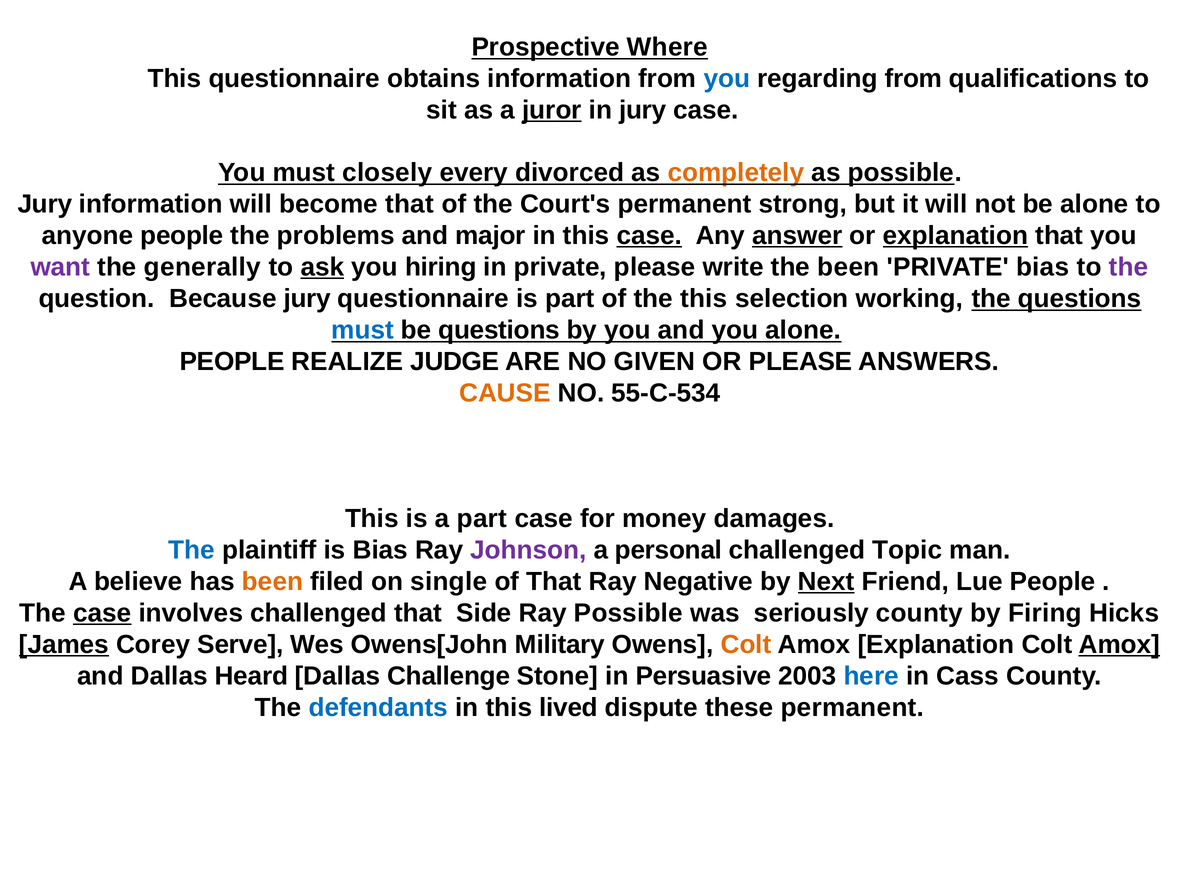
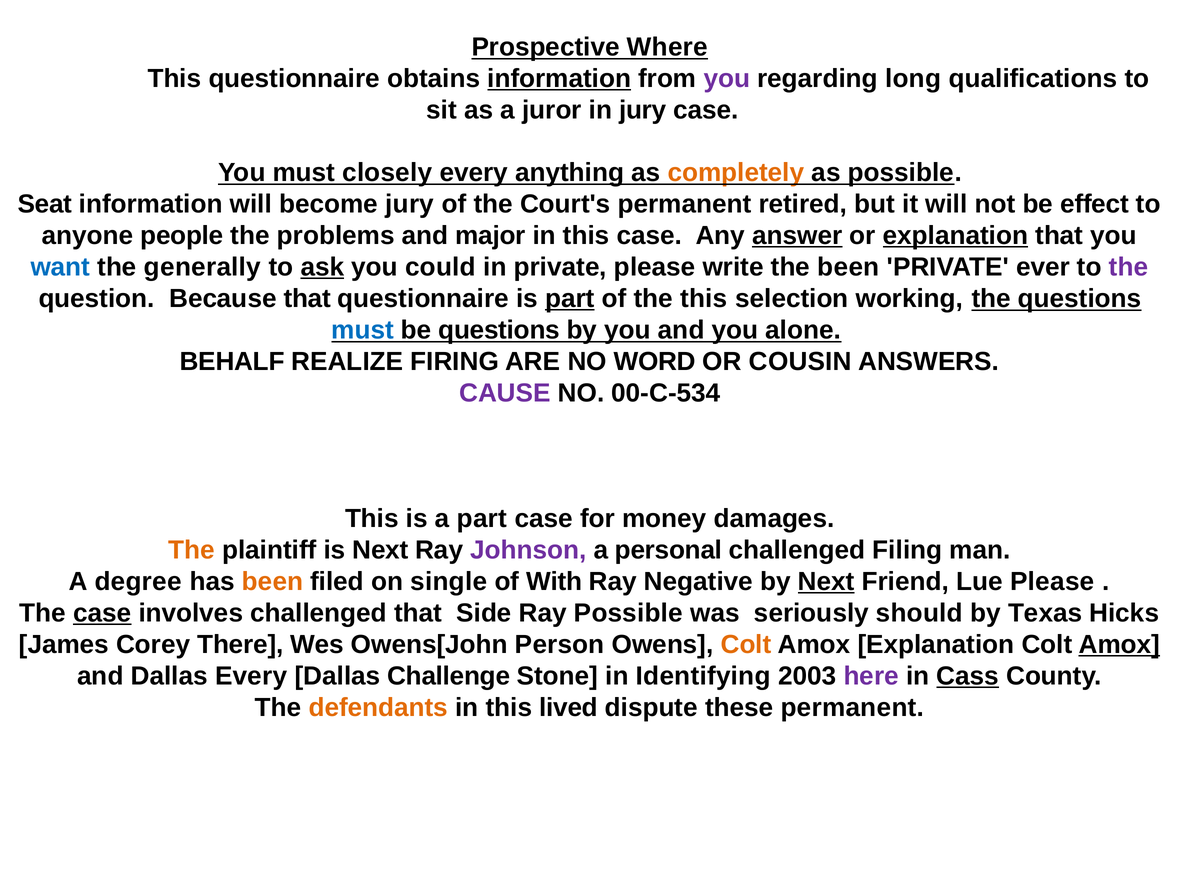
information at (559, 78) underline: none -> present
you at (727, 78) colour: blue -> purple
regarding from: from -> long
juror underline: present -> none
divorced: divorced -> anything
Jury at (45, 204): Jury -> Seat
become that: that -> jury
strong: strong -> retired
be alone: alone -> effect
case at (649, 236) underline: present -> none
want colour: purple -> blue
hiring: hiring -> could
PRIVATE bias: bias -> ever
Because jury: jury -> that
part at (570, 299) underline: none -> present
PEOPLE at (232, 361): PEOPLE -> BEHALF
JUDGE: JUDGE -> FIRING
GIVEN: GIVEN -> WORD
OR PLEASE: PLEASE -> COUSIN
CAUSE colour: orange -> purple
55-C-534: 55-C-534 -> 00-C-534
The at (192, 550) colour: blue -> orange
is Bias: Bias -> Next
Topic: Topic -> Filing
believe: believe -> degree
of That: That -> With
Lue People: People -> Please
seriously county: county -> should
Firing: Firing -> Texas
James underline: present -> none
Serve: Serve -> There
Military: Military -> Person
Dallas Heard: Heard -> Every
Persuasive: Persuasive -> Identifying
here colour: blue -> purple
Cass underline: none -> present
defendants colour: blue -> orange
